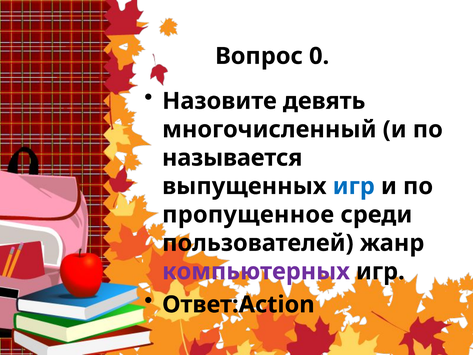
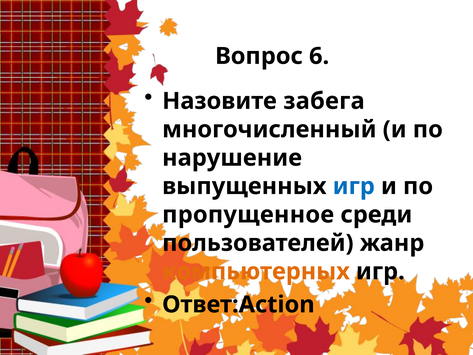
0: 0 -> 6
девять: девять -> забега
называется: называется -> нарушение
компьютерных colour: purple -> orange
